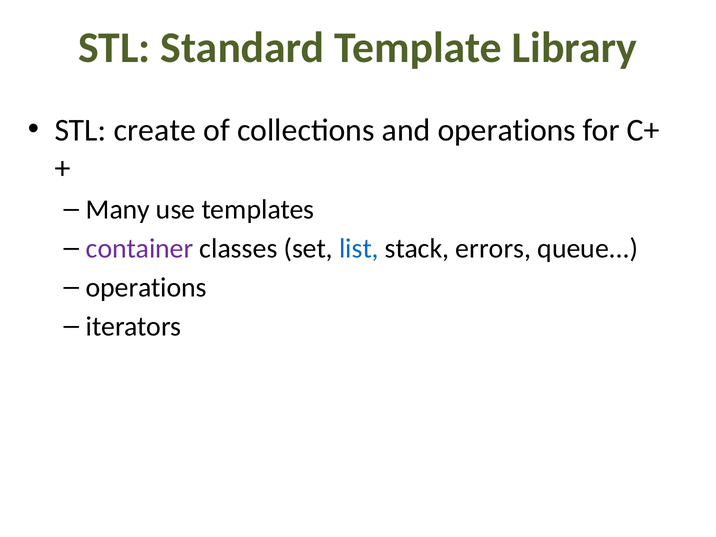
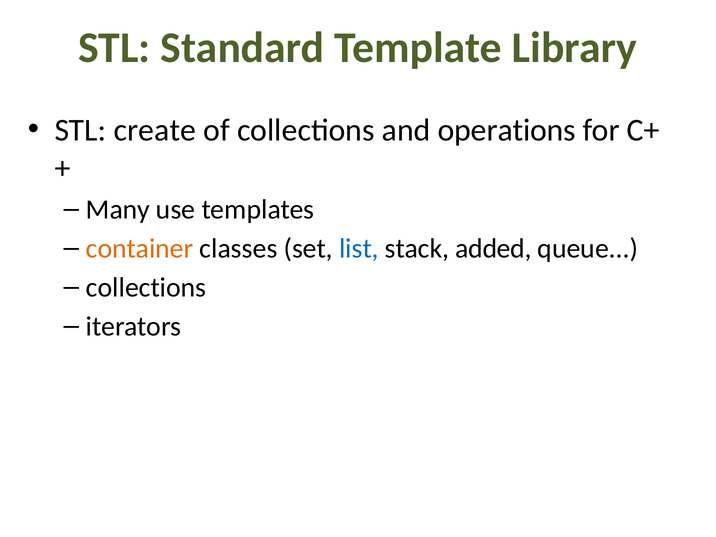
container colour: purple -> orange
errors: errors -> added
operations at (146, 287): operations -> collections
